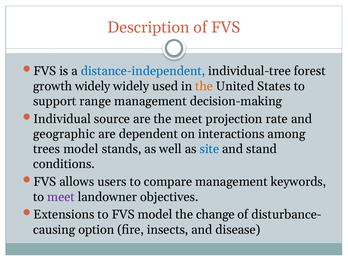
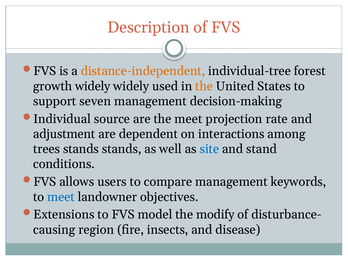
distance-independent colour: blue -> orange
range: range -> seven
geographic: geographic -> adjustment
trees model: model -> stands
meet at (61, 197) colour: purple -> blue
change: change -> modify
option: option -> region
